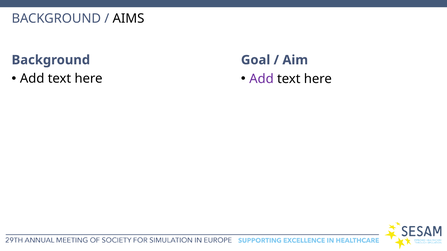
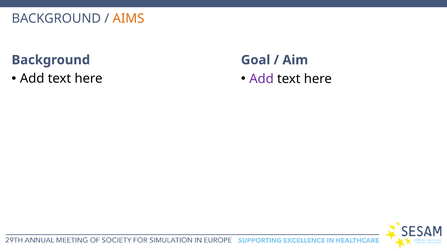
AIMS colour: black -> orange
